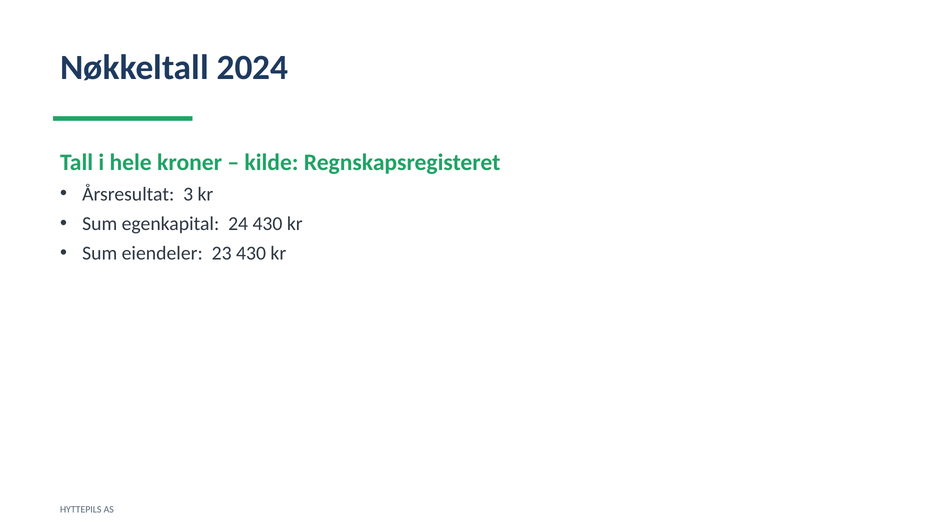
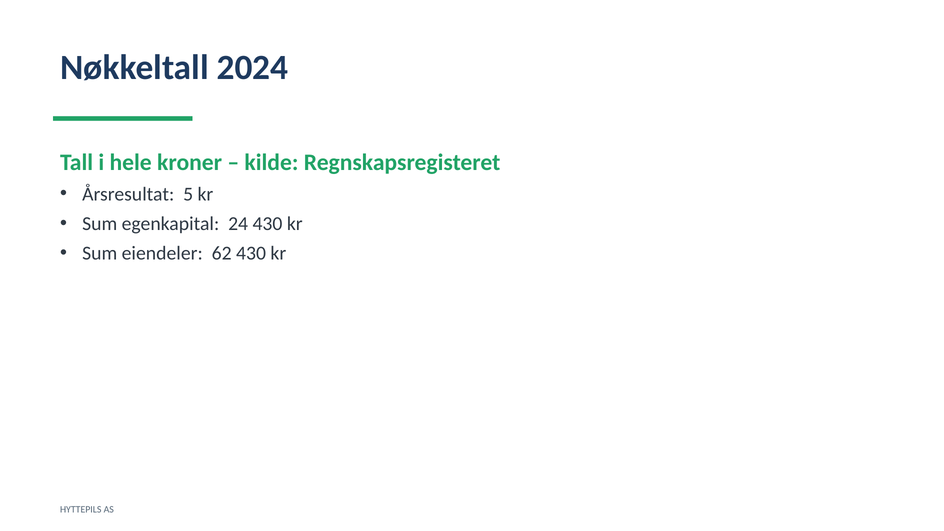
3: 3 -> 5
23: 23 -> 62
